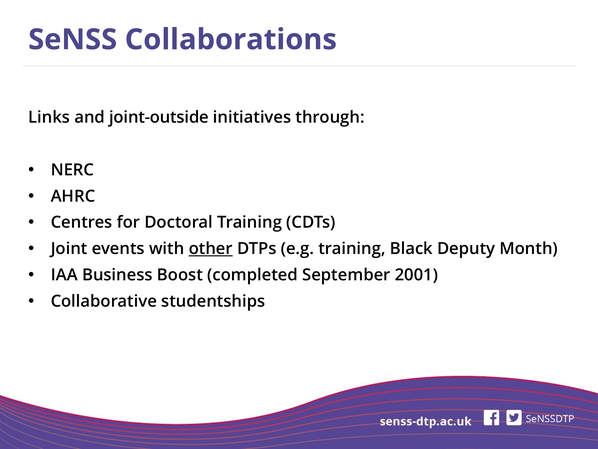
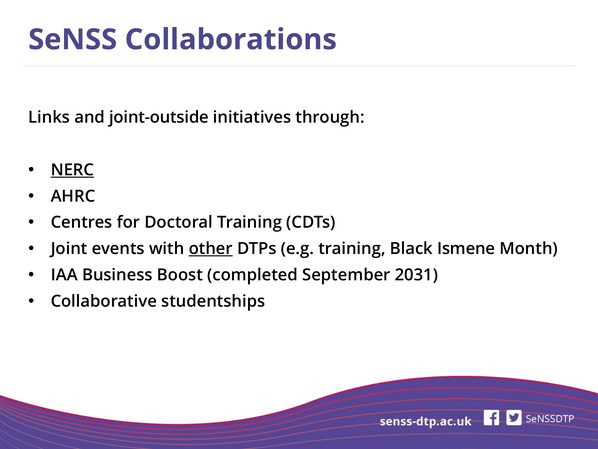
NERC underline: none -> present
Deputy: Deputy -> Ismene
2001: 2001 -> 2031
